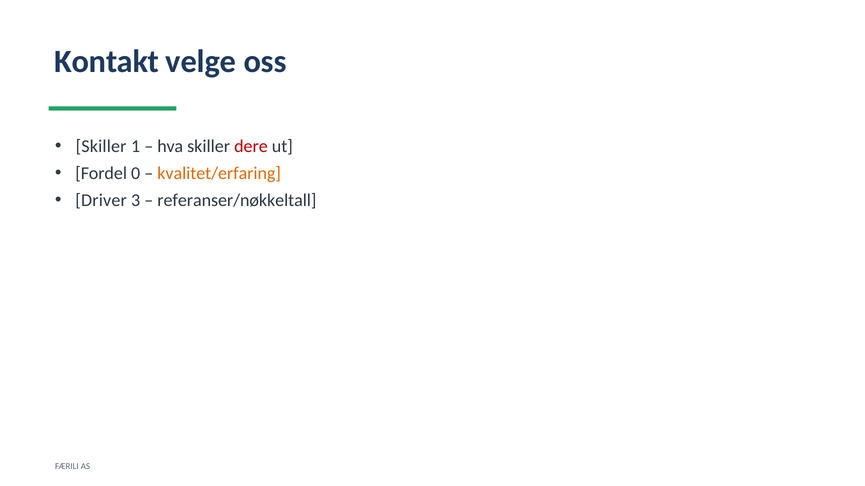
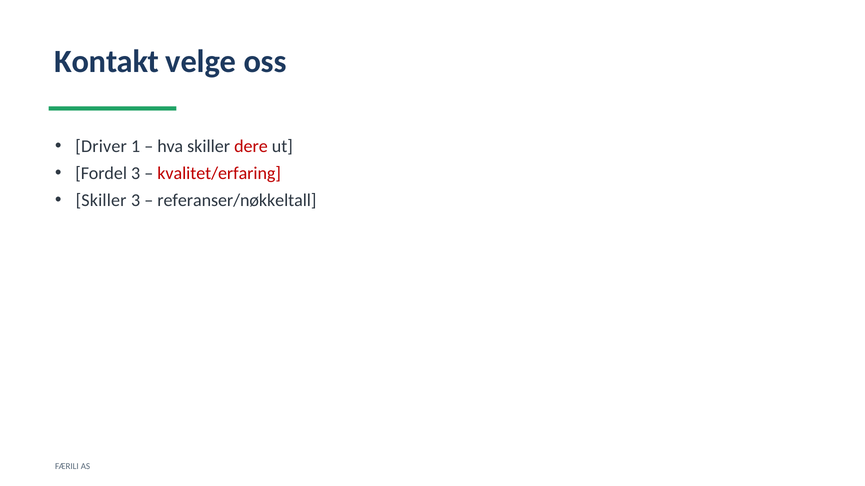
Skiller at (101, 147): Skiller -> Driver
Fordel 0: 0 -> 3
kvalitet/erfaring colour: orange -> red
Driver at (101, 201): Driver -> Skiller
